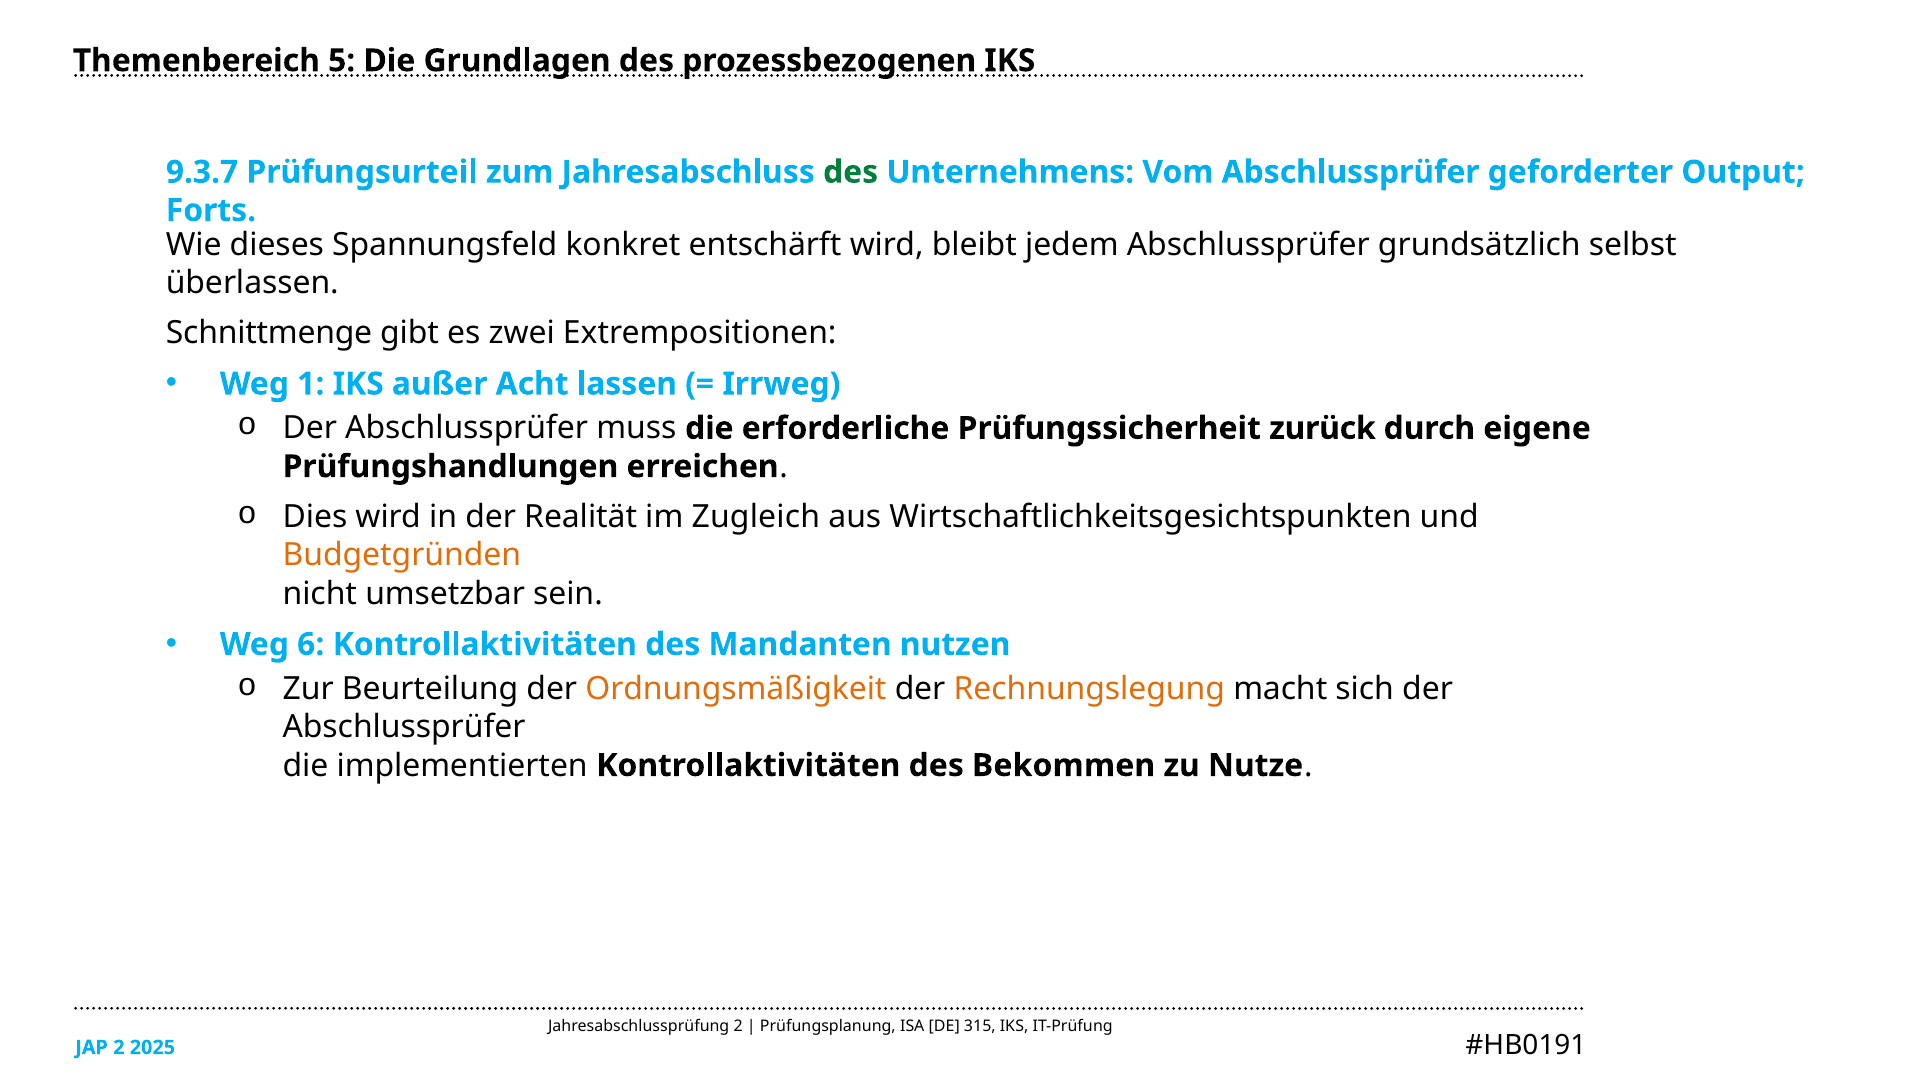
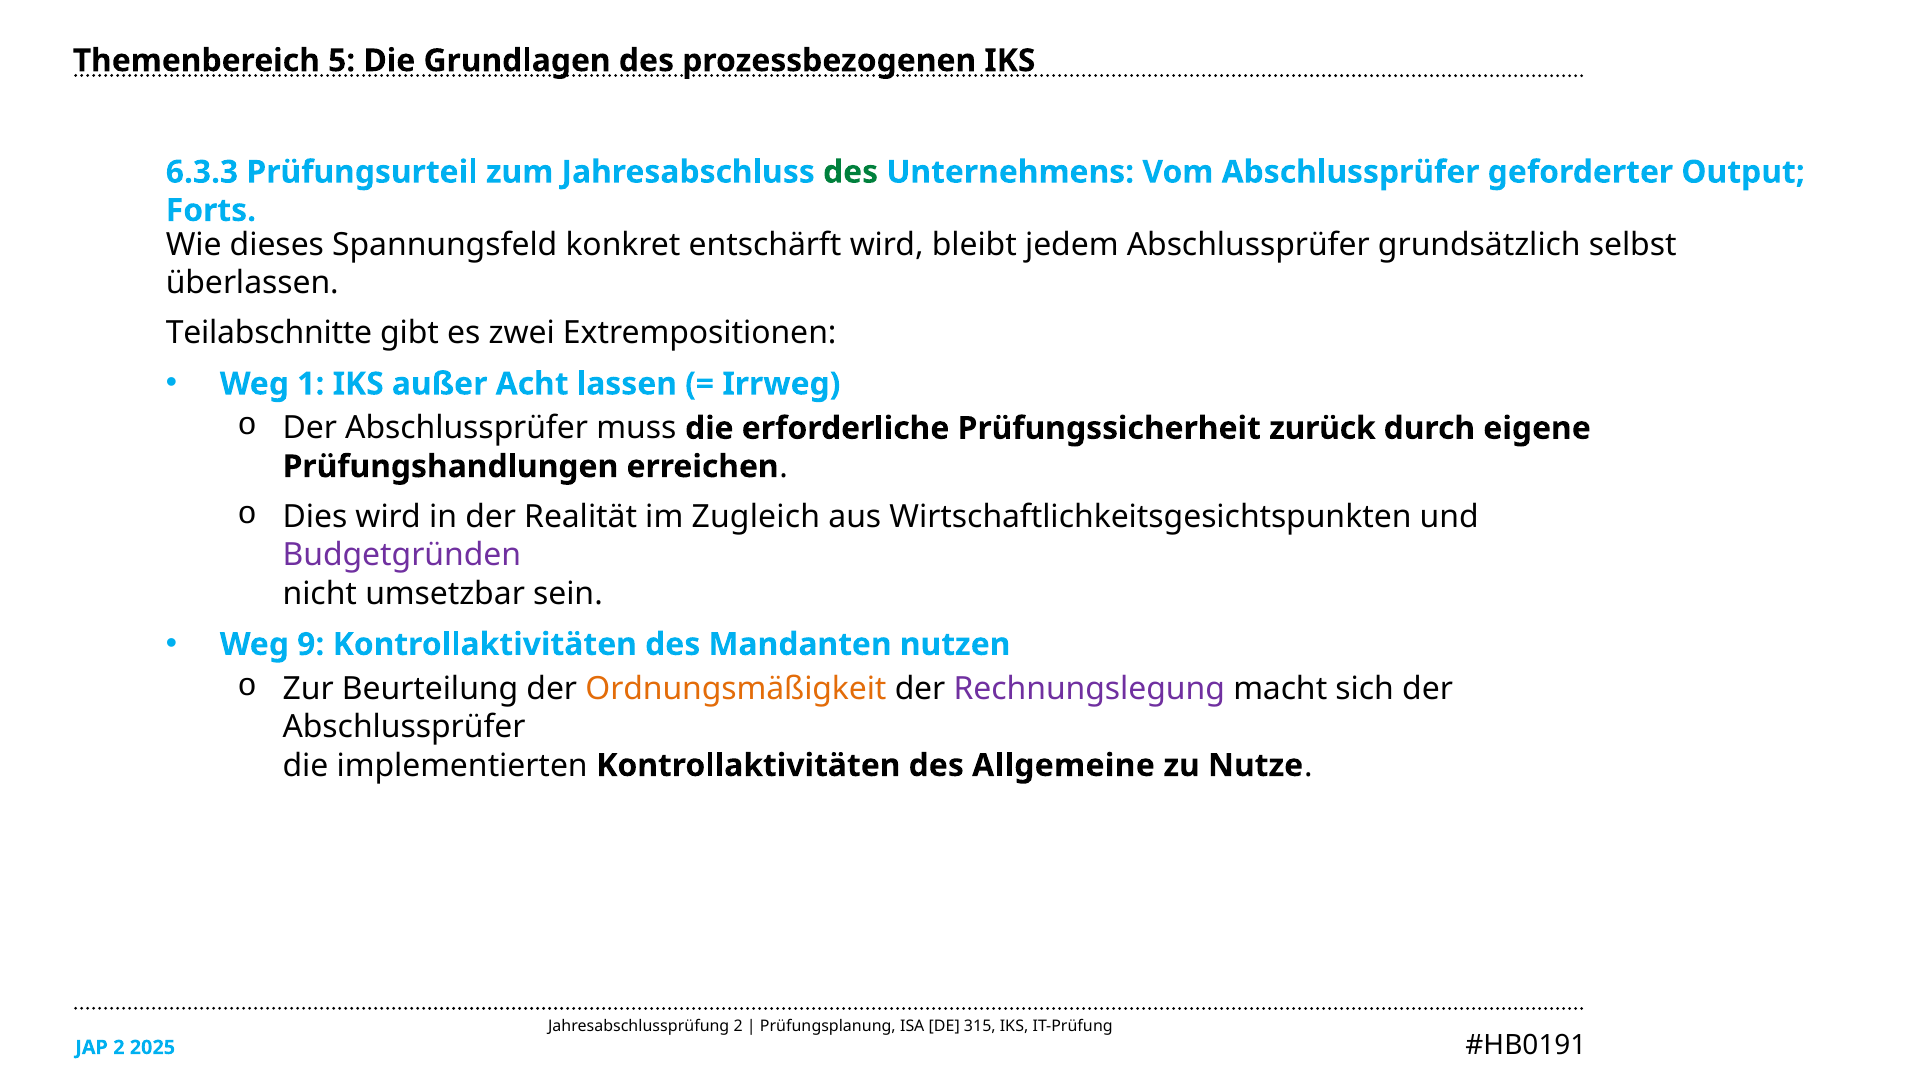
9.3.7: 9.3.7 -> 6.3.3
Schnittmenge: Schnittmenge -> Teilabschnitte
Budgetgründen colour: orange -> purple
6: 6 -> 9
Rechnungslegung colour: orange -> purple
Bekommen: Bekommen -> Allgemeine
